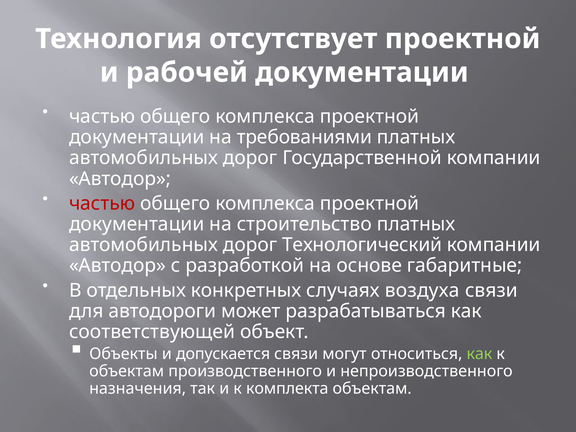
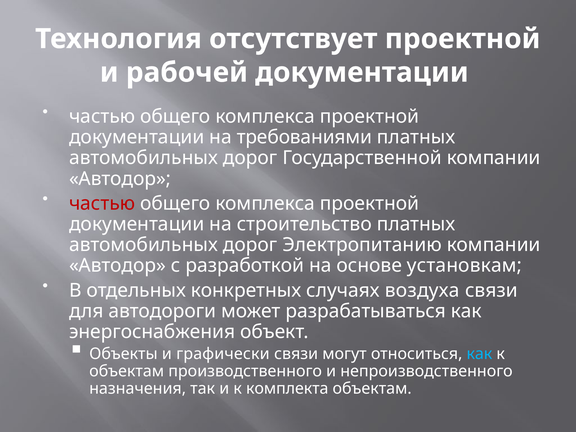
Технологический: Технологический -> Электропитанию
габаритные: габаритные -> установкам
соответствующей: соответствующей -> энергоснабжения
допускается: допускается -> графически
как at (479, 354) colour: light green -> light blue
